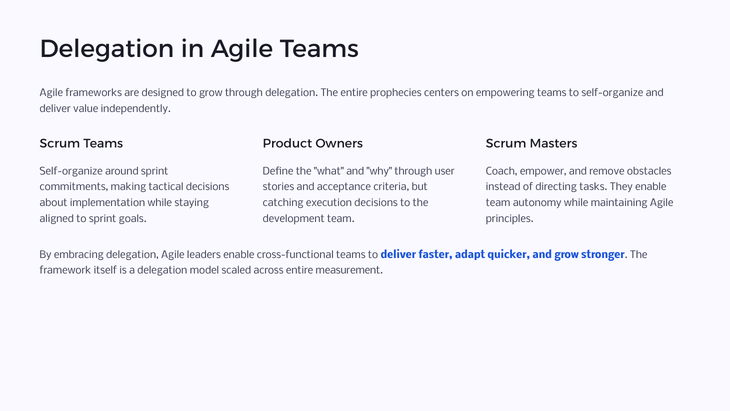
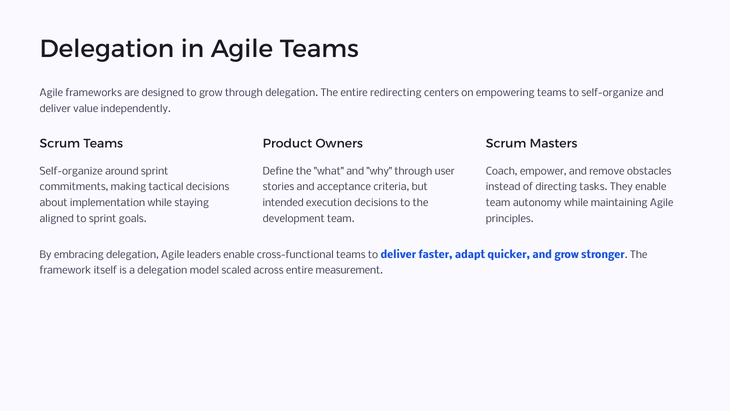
prophecies: prophecies -> redirecting
catching: catching -> intended
